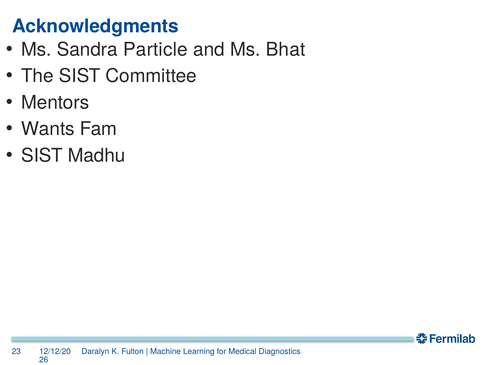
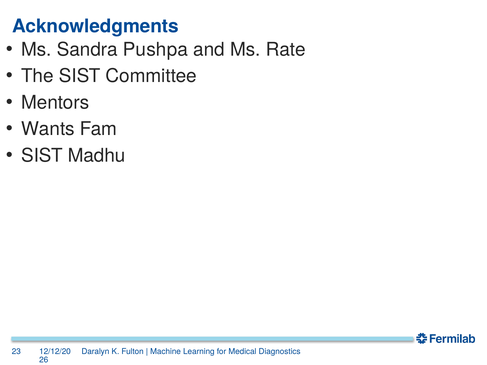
Particle: Particle -> Pushpa
Bhat: Bhat -> Rate
